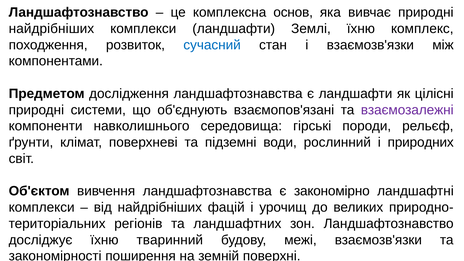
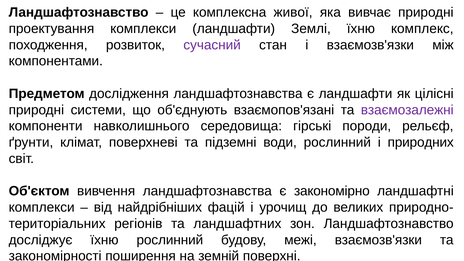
основ: основ -> живої
найдрібніших at (51, 29): найдрібніших -> проектування
сучасний colour: blue -> purple
їхню тваринний: тваринний -> рослинний
